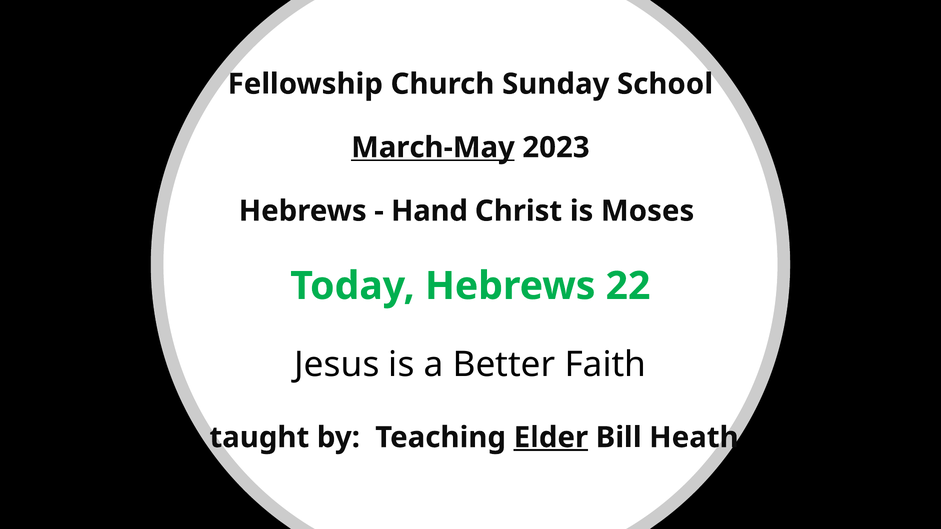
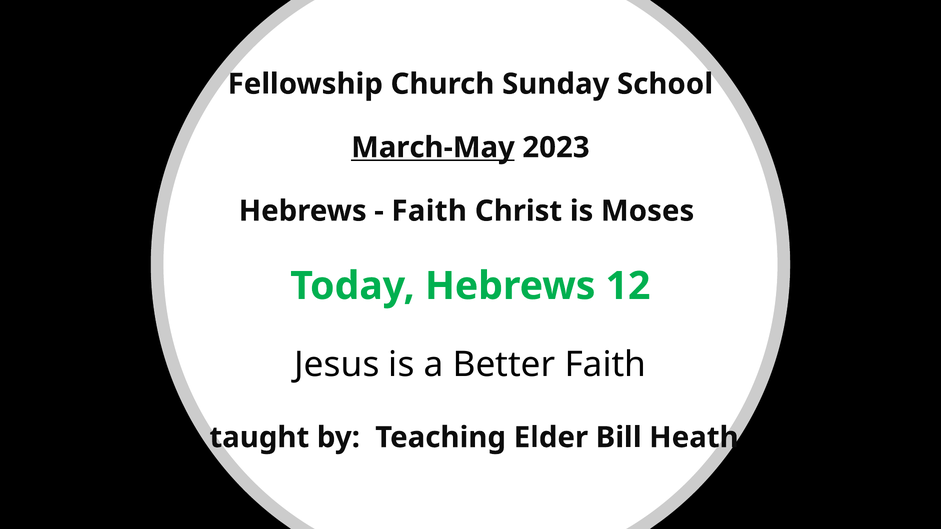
Hand at (429, 211): Hand -> Faith
22: 22 -> 12
Elder underline: present -> none
